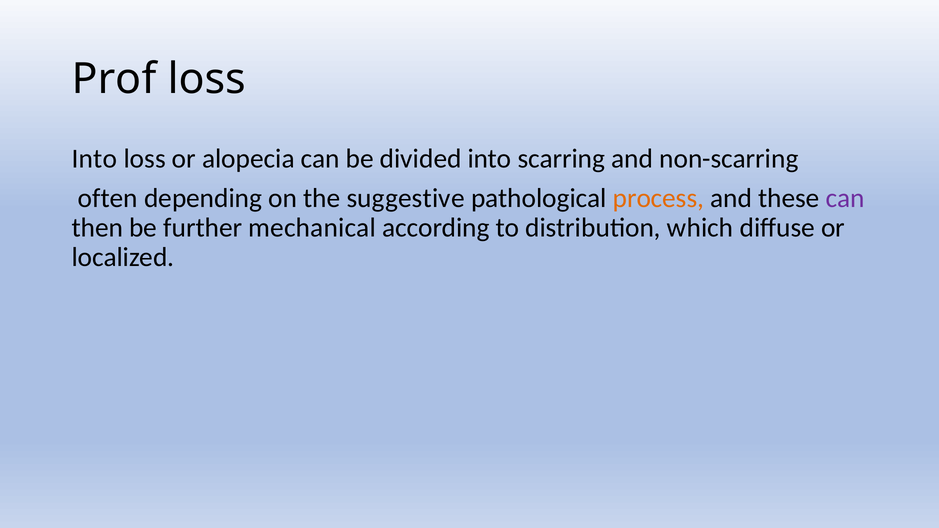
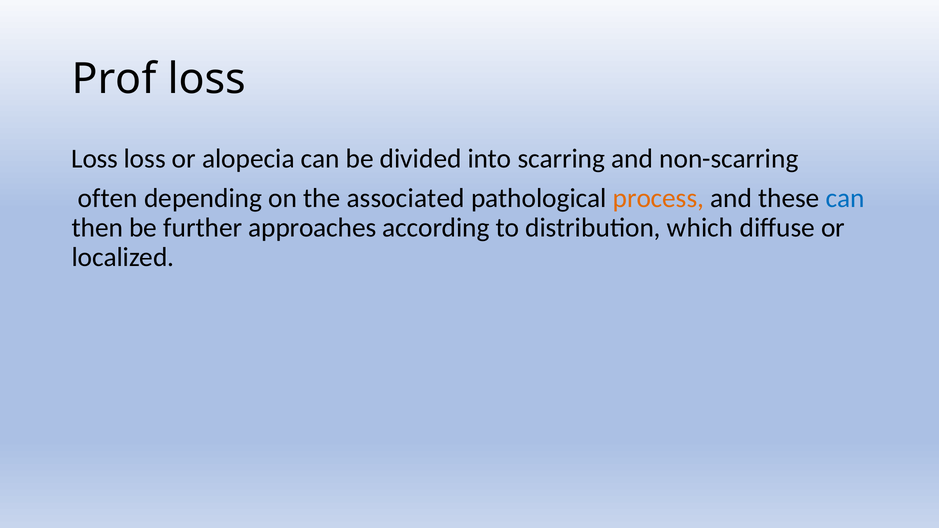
Into at (94, 159): Into -> Loss
suggestive: suggestive -> associated
can at (845, 198) colour: purple -> blue
mechanical: mechanical -> approaches
